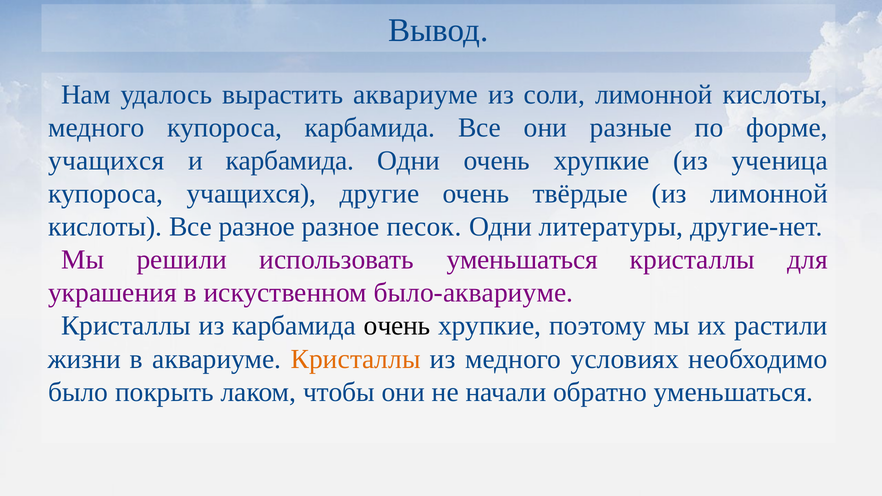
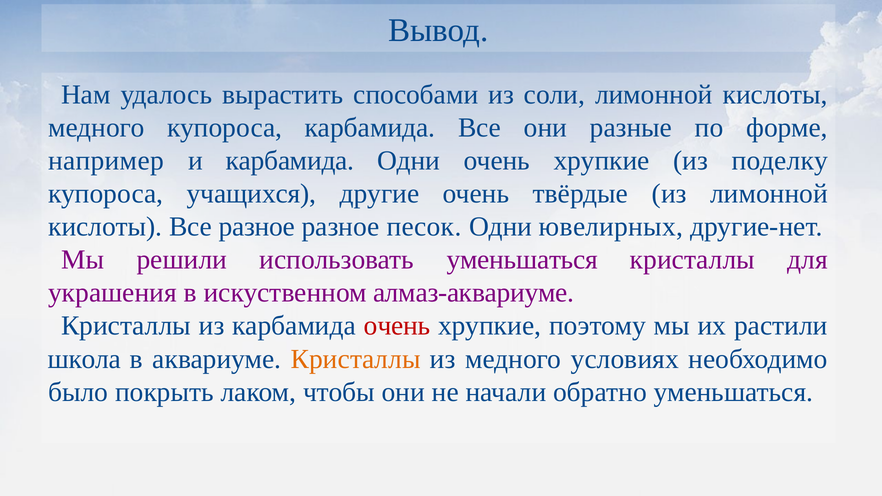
вырастить аквариуме: аквариуме -> способами
учащихся at (106, 161): учащихся -> например
ученица: ученица -> поделку
литературы: литературы -> ювелирных
было-аквариуме: было-аквариуме -> алмаз-аквариуме
очень at (397, 326) colour: black -> red
жизни: жизни -> школа
